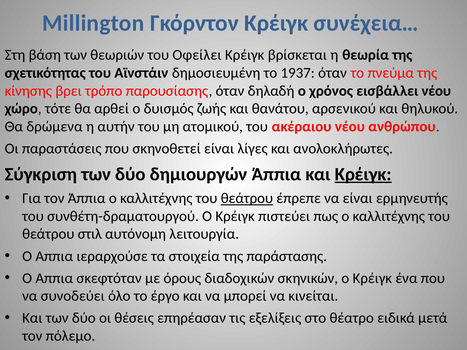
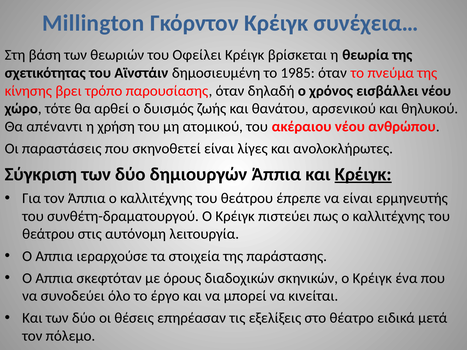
1937: 1937 -> 1985
δρώμενα: δρώμενα -> απέναντι
αυτήν: αυτήν -> χρήση
θεάτρου at (247, 198) underline: present -> none
στιλ: στιλ -> στις
